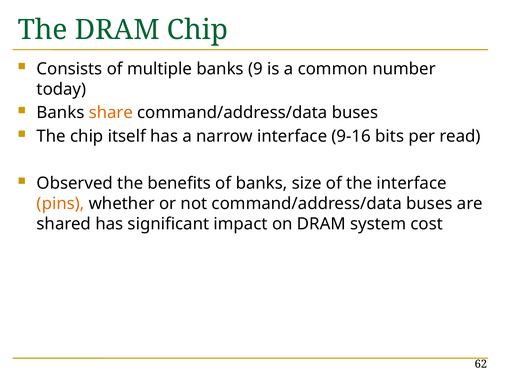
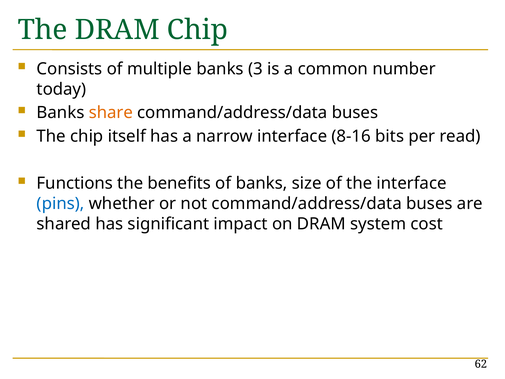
9: 9 -> 3
9-16: 9-16 -> 8-16
Observed: Observed -> Functions
pins colour: orange -> blue
